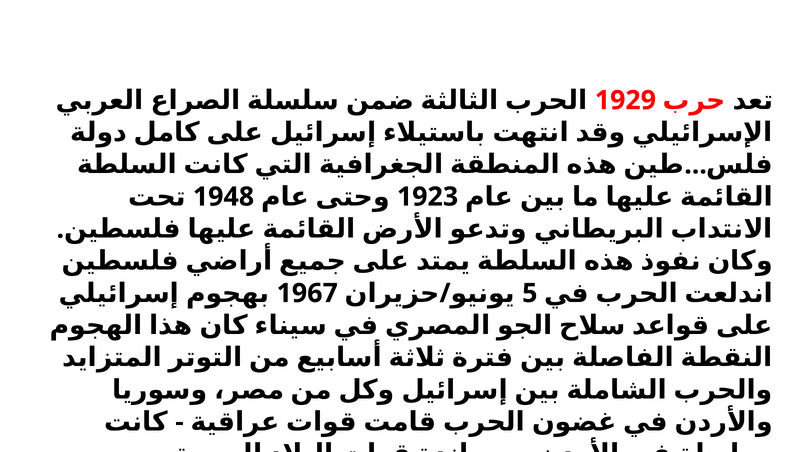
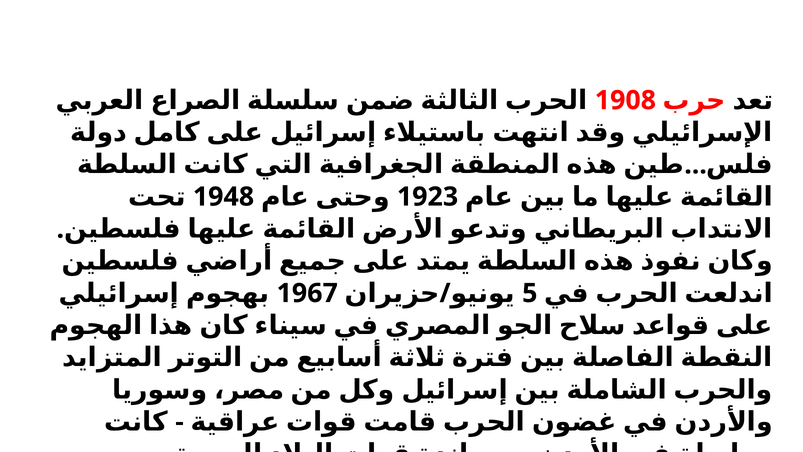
1929: 1929 -> 1908
